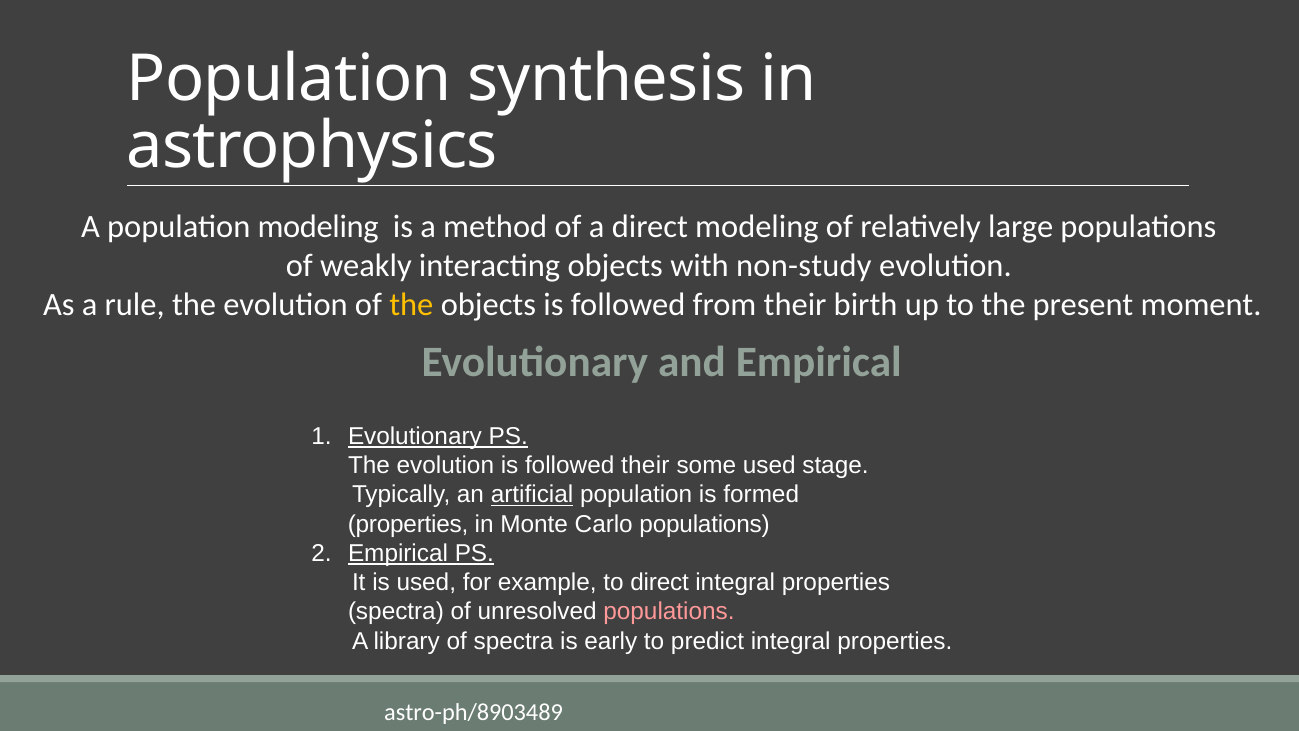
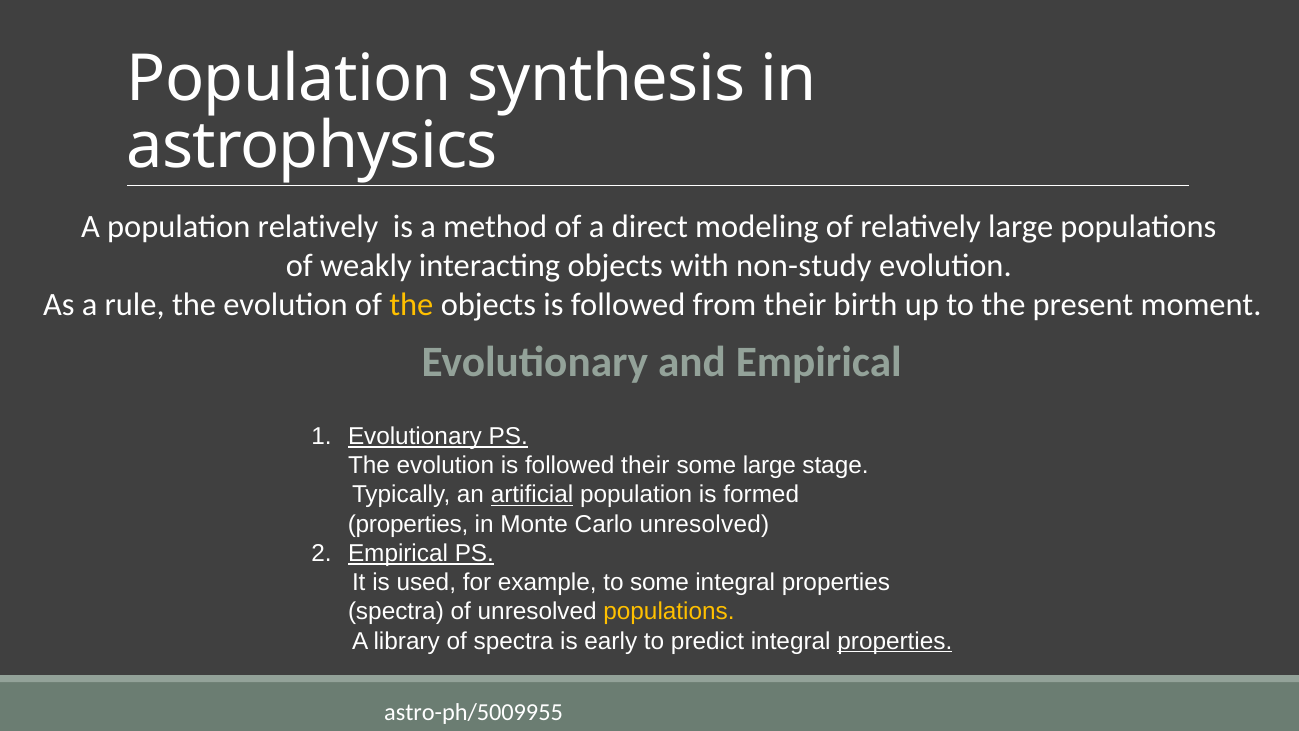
population modeling: modeling -> relatively
some used: used -> large
Carlo populations: populations -> unresolved
to direct: direct -> some
populations at (669, 612) colour: pink -> yellow
properties at (895, 641) underline: none -> present
astro-ph/8903489: astro-ph/8903489 -> astro-ph/5009955
